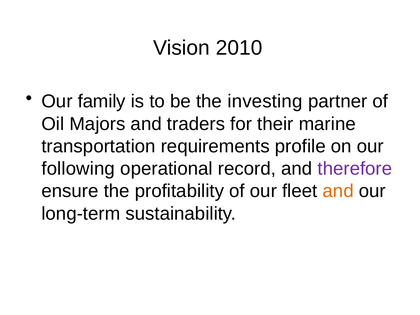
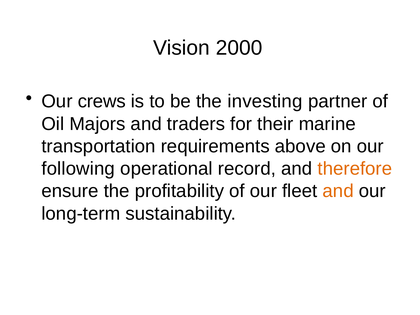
2010: 2010 -> 2000
family: family -> crews
profile: profile -> above
therefore colour: purple -> orange
